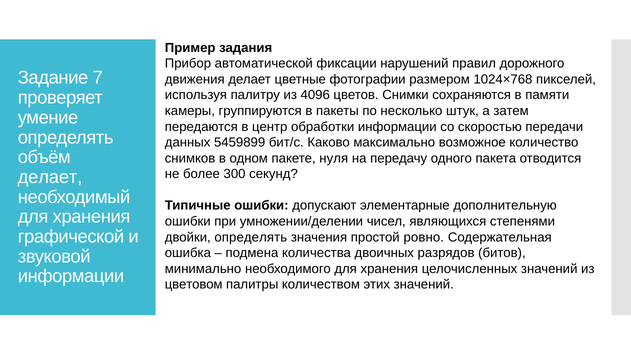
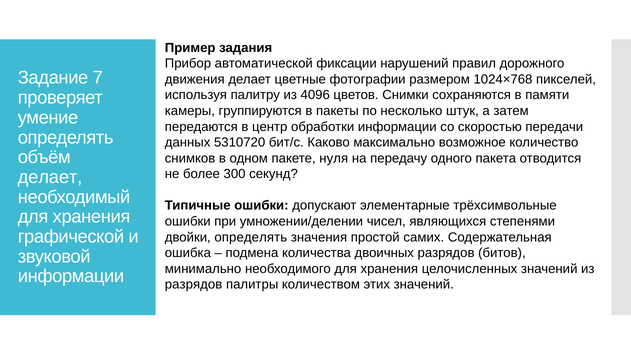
5459899: 5459899 -> 5310720
дополнительную: дополнительную -> трёхсимвольные
ровно: ровно -> самих
цветовом at (194, 285): цветовом -> разрядов
